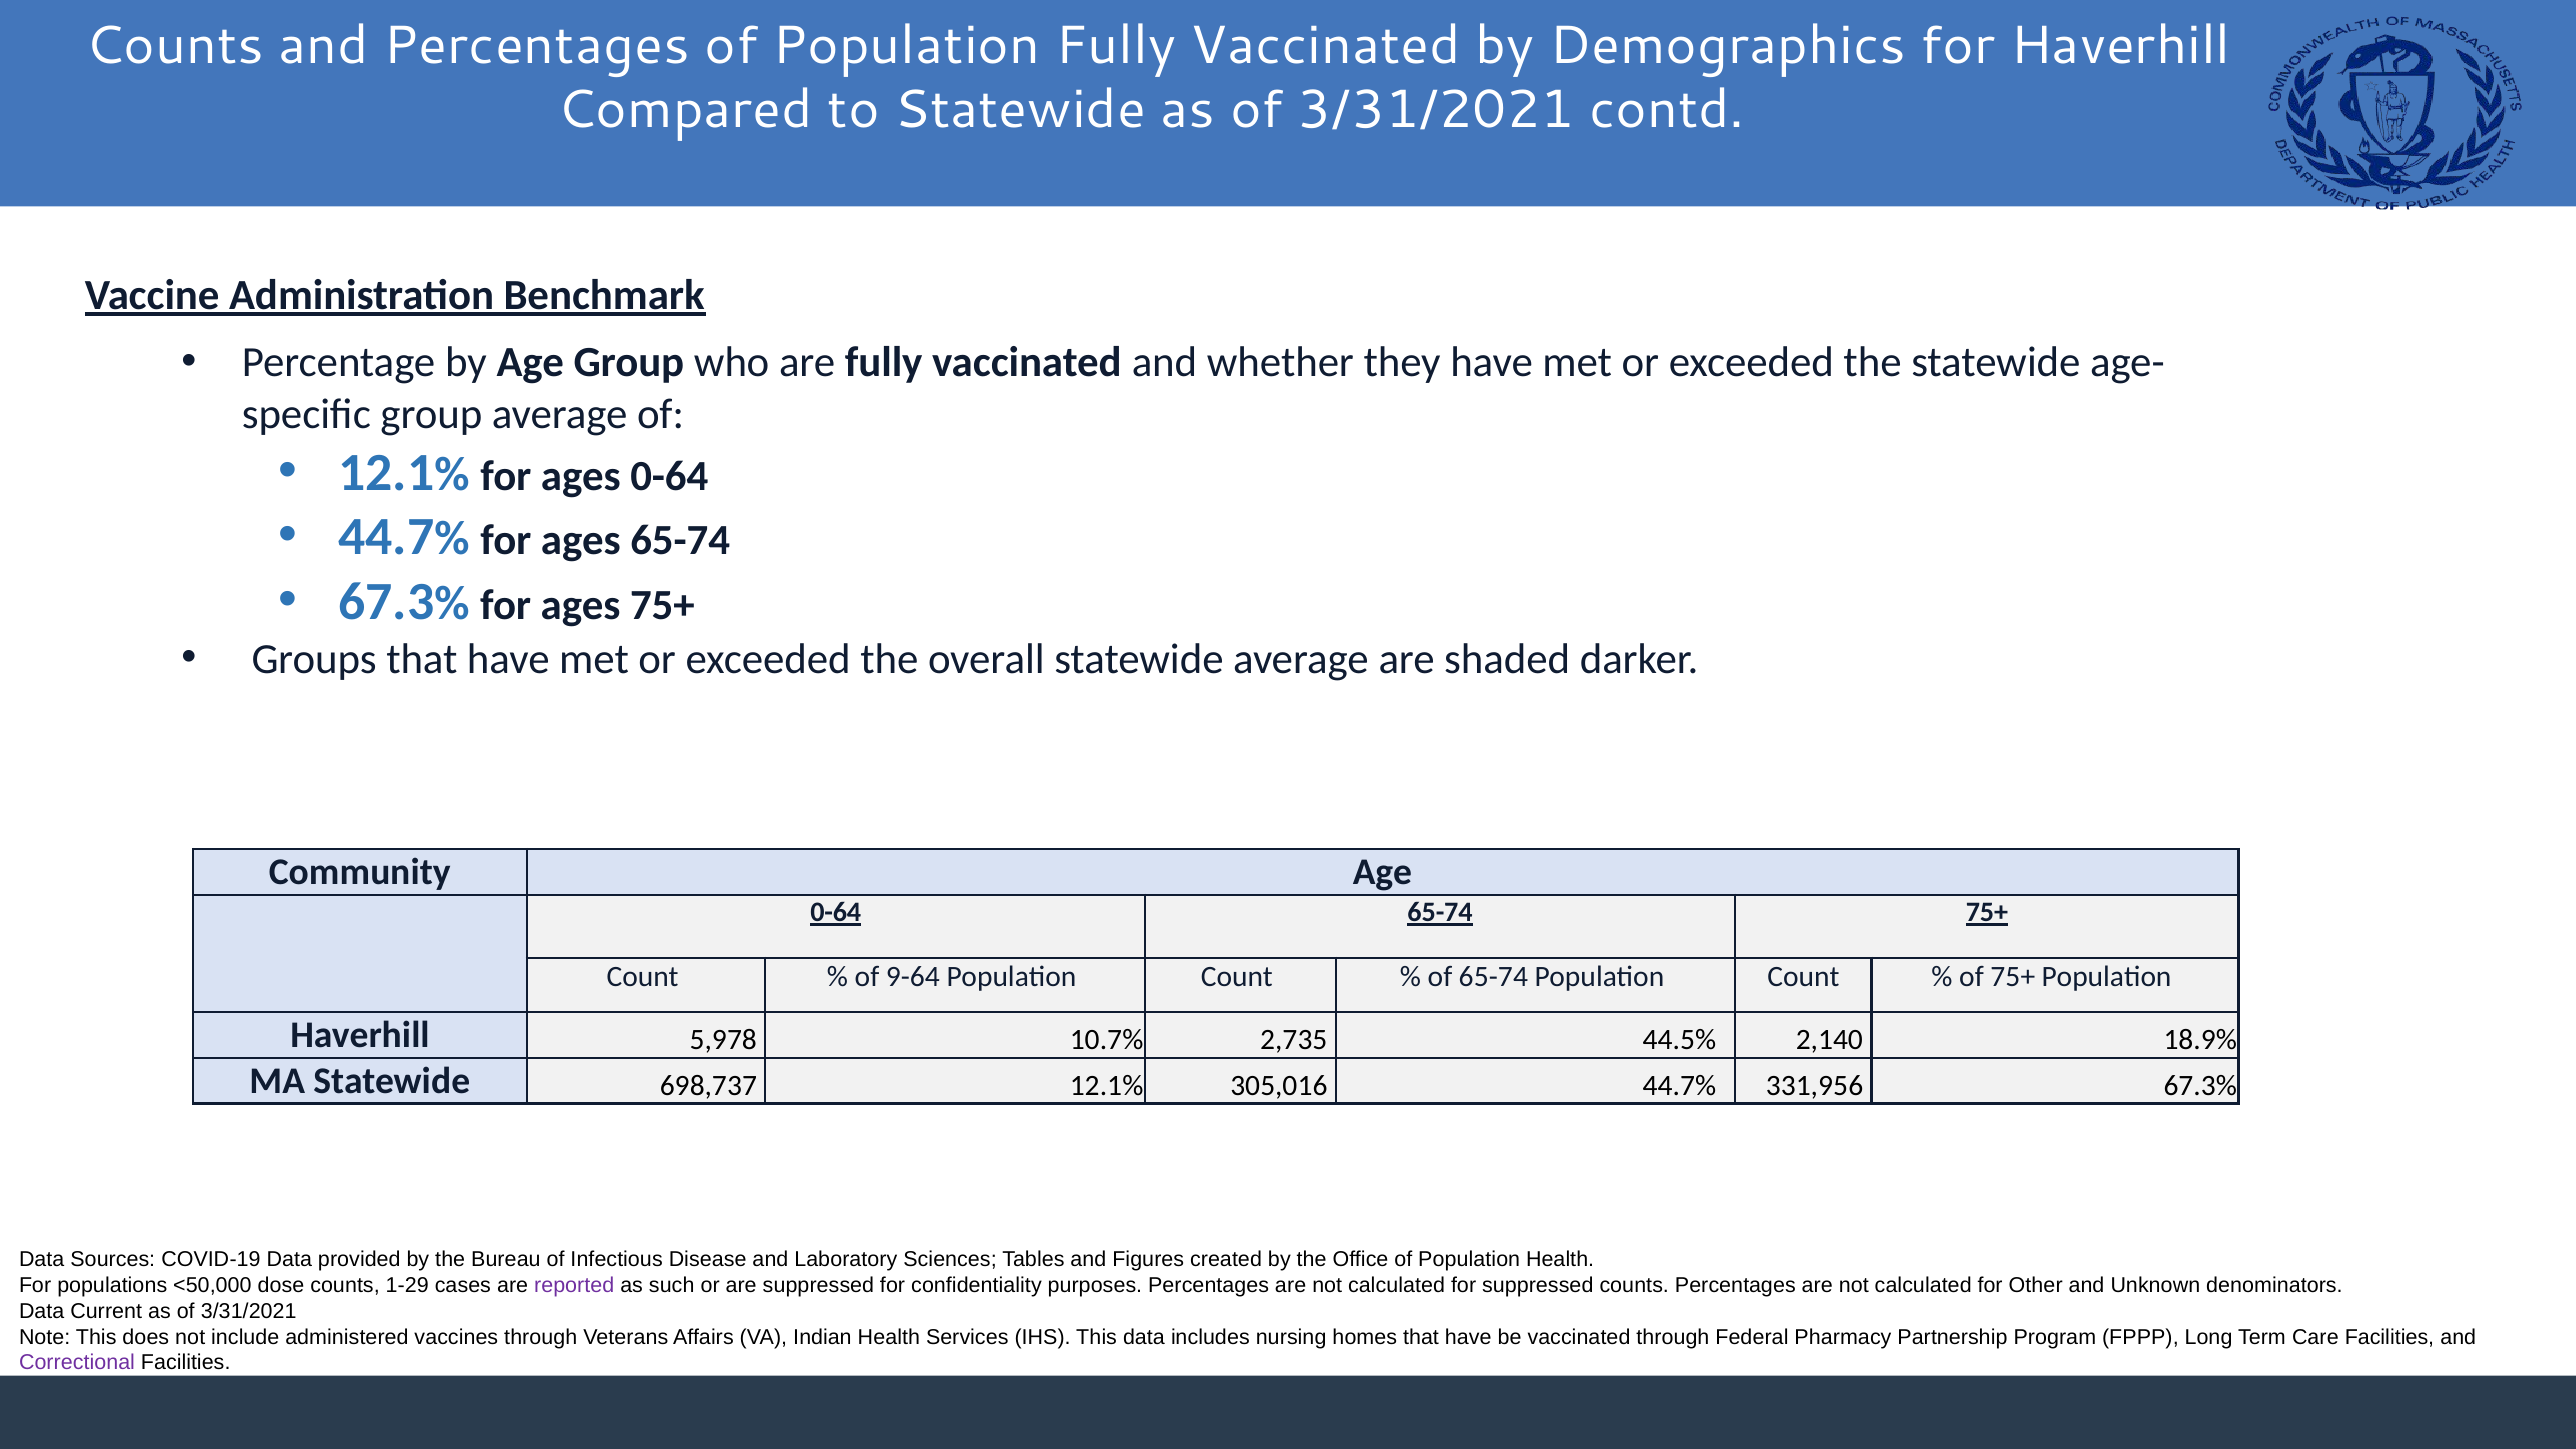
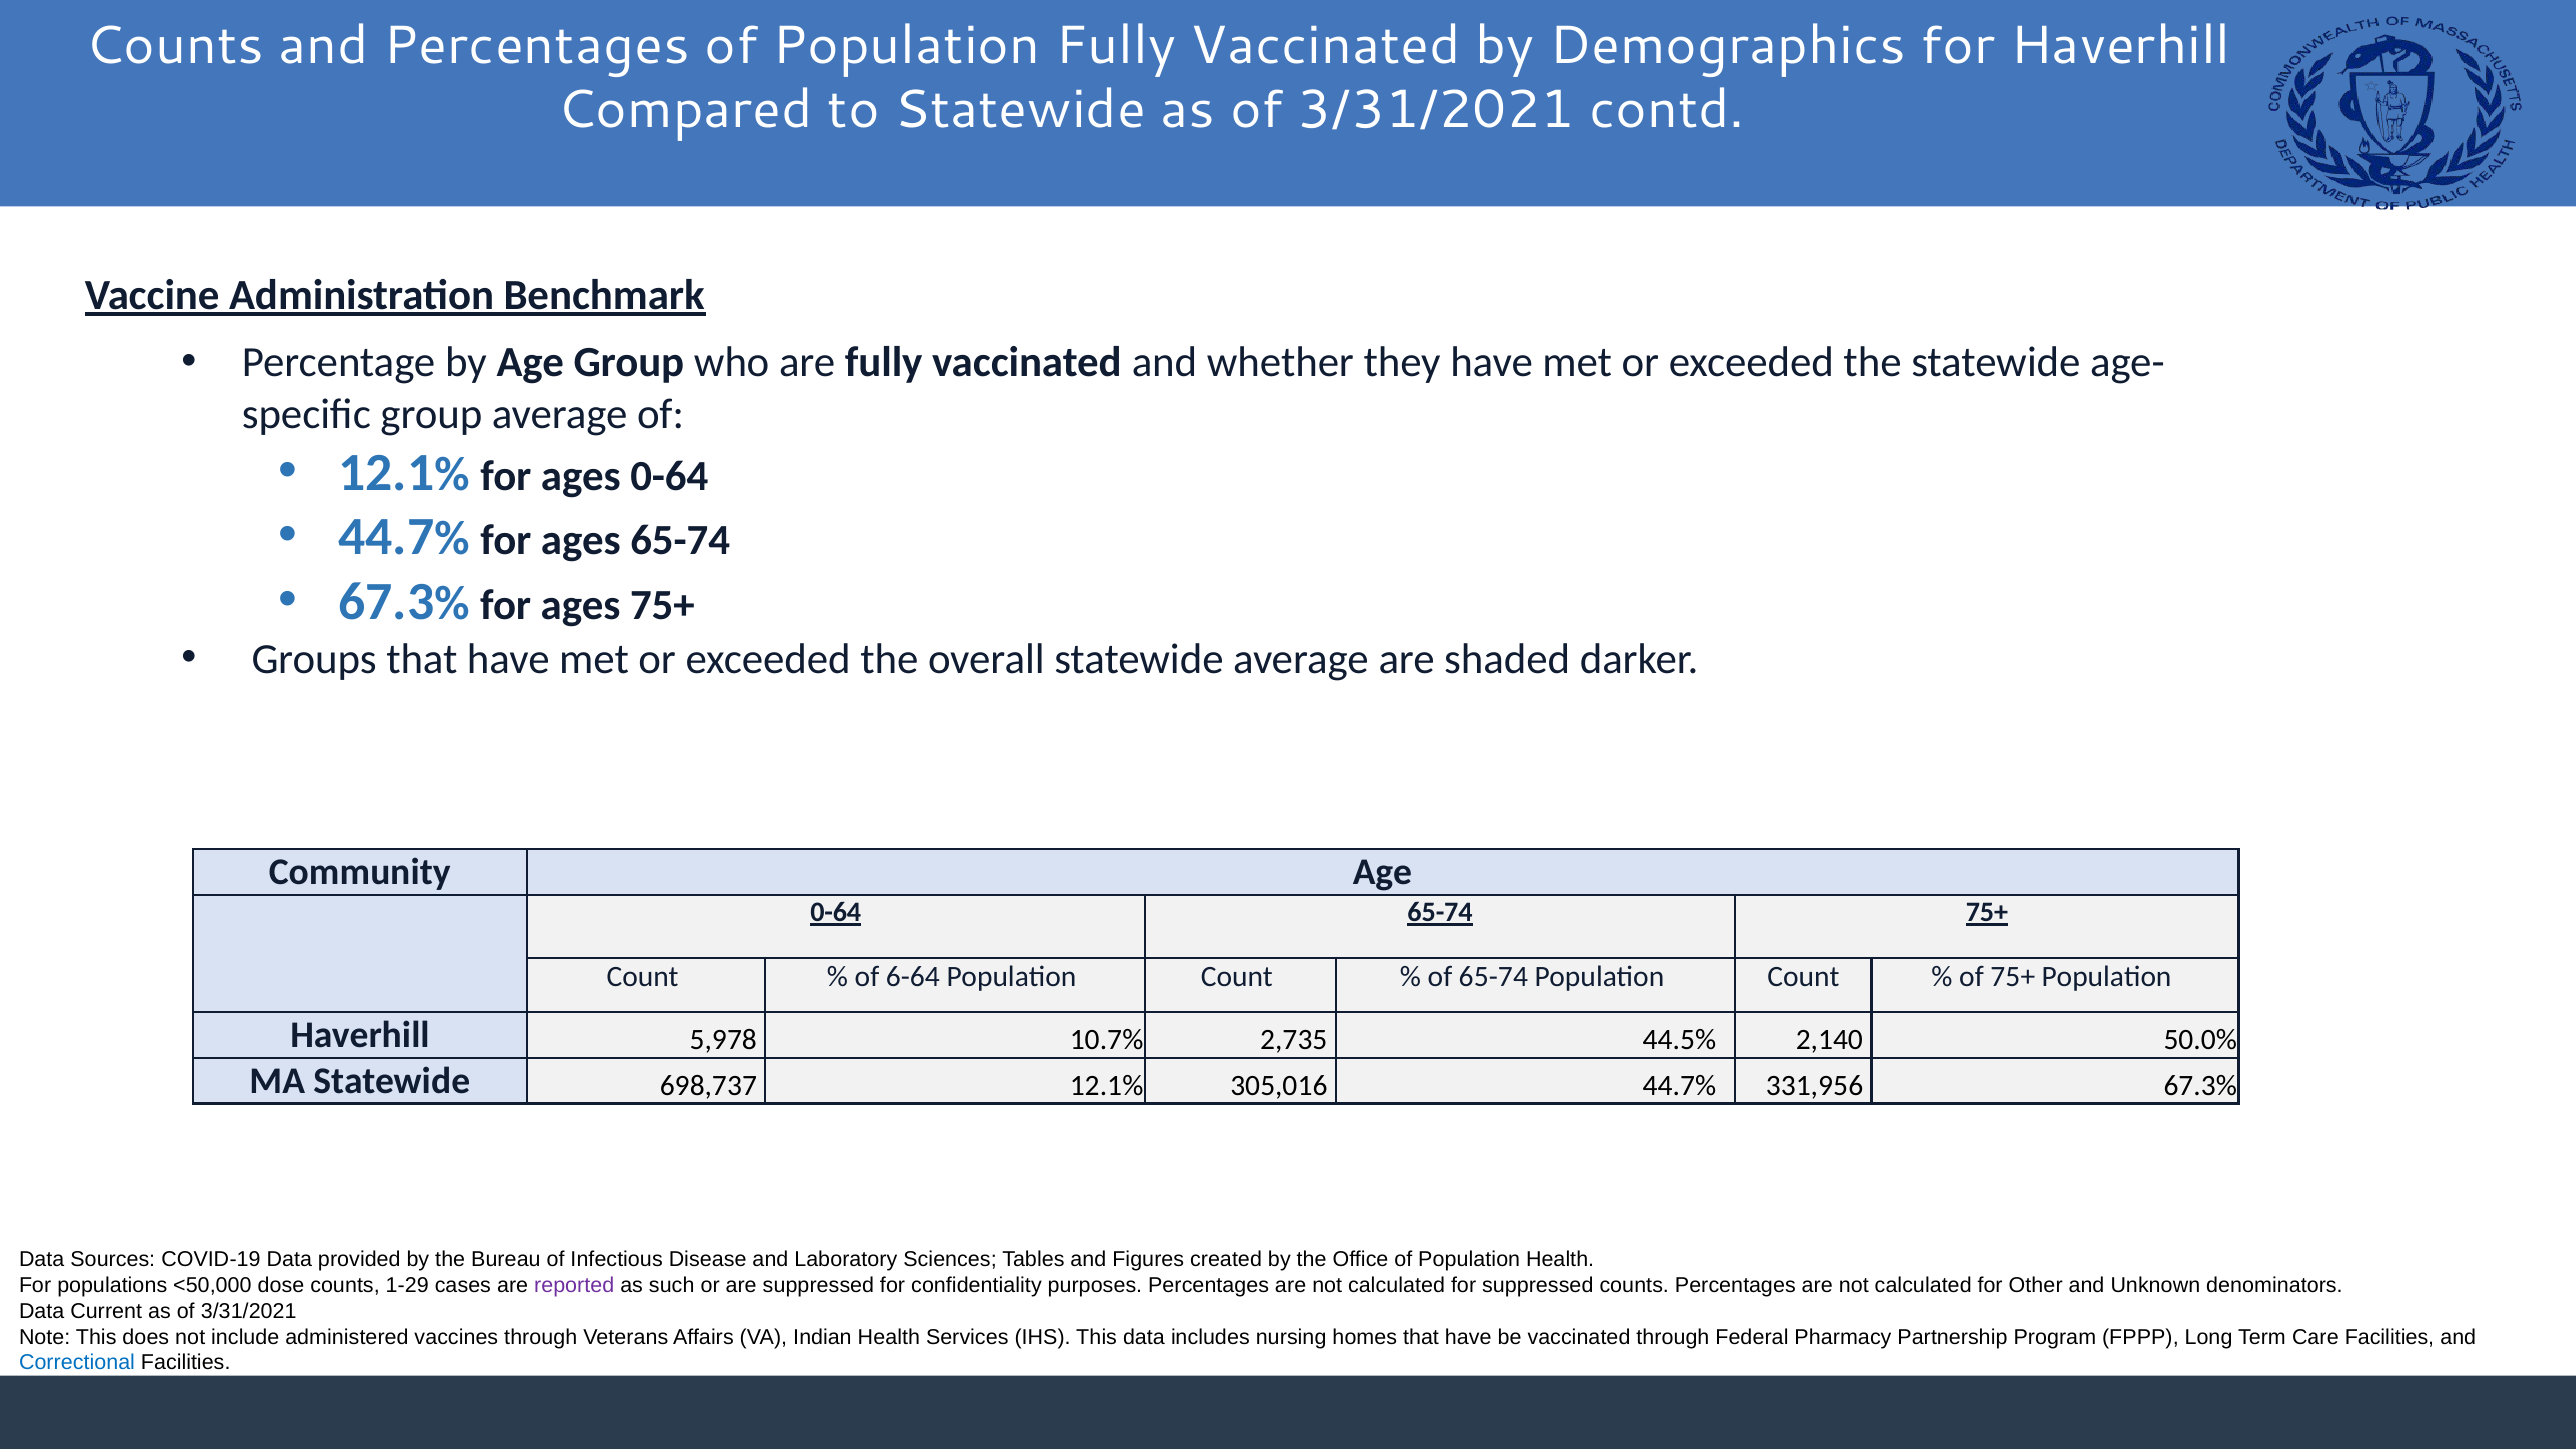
9-64: 9-64 -> 6-64
18.9%: 18.9% -> 50.0%
Correctional colour: purple -> blue
